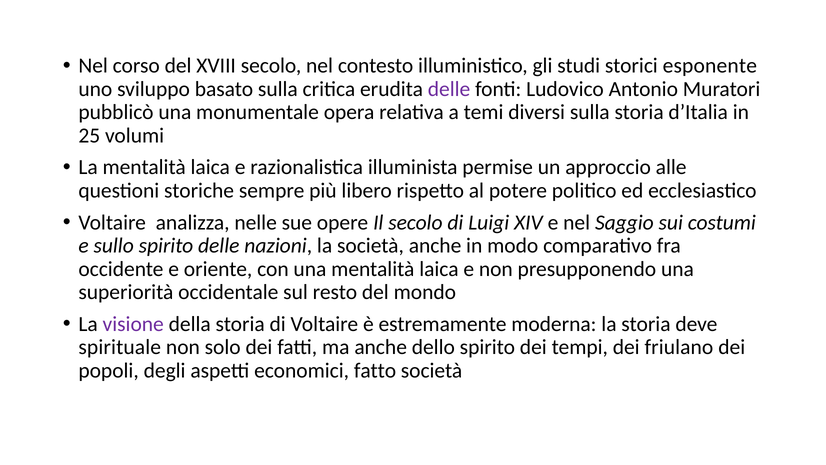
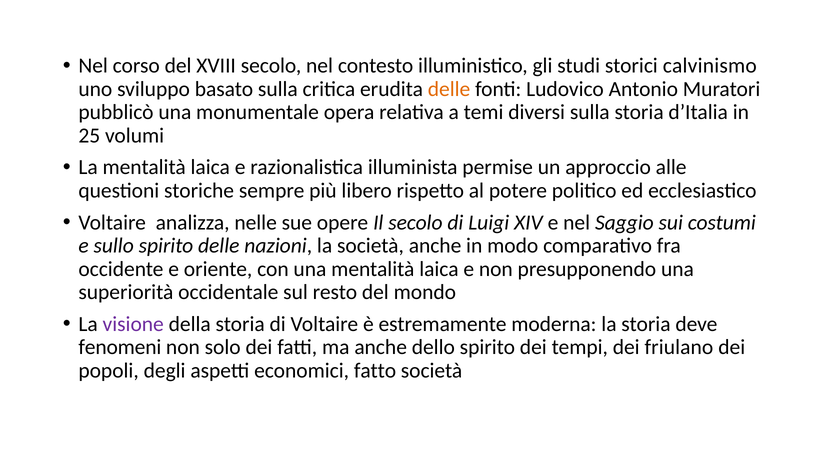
esponente: esponente -> calvinismo
delle at (449, 89) colour: purple -> orange
spirituale: spirituale -> fenomeni
